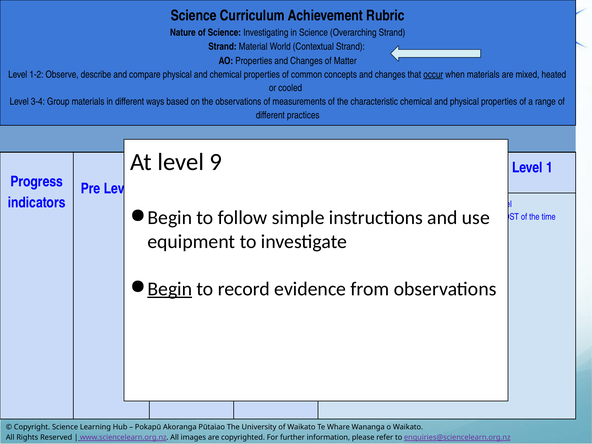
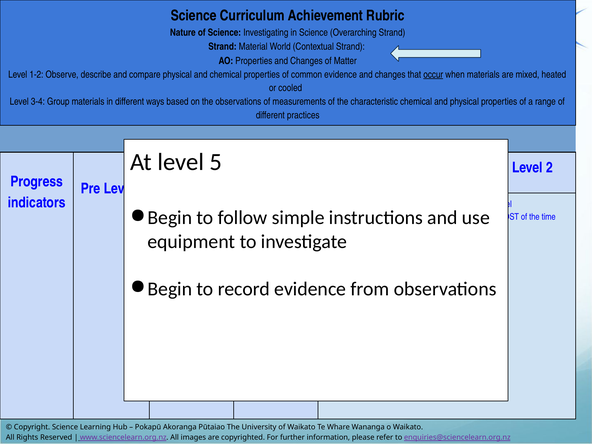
common concepts: concepts -> evidence
9: 9 -> 5
1 at (549, 168): 1 -> 2
Begin at (170, 289) underline: present -> none
